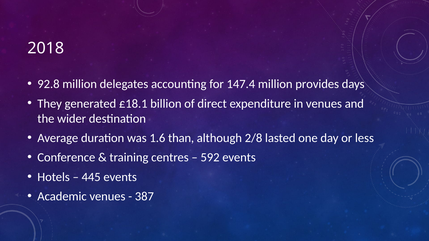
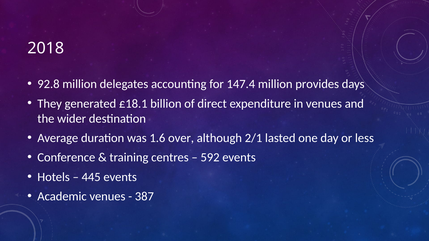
than: than -> over
2/8: 2/8 -> 2/1
